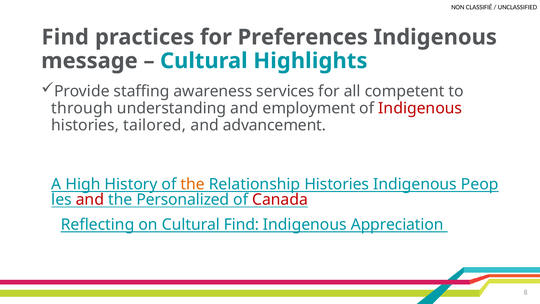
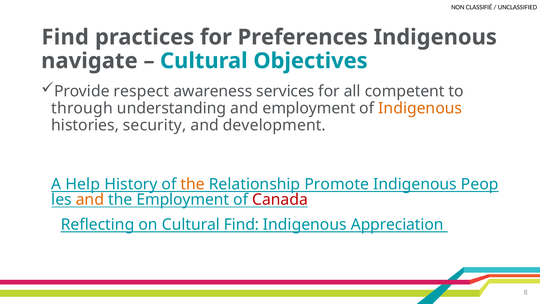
message: message -> navigate
Highlights: Highlights -> Objectives
staffing: staffing -> respect
Indigenous at (420, 108) colour: red -> orange
tailored: tailored -> security
advancement: advancement -> development
High: High -> Help
Relationship Histories: Histories -> Promote
and at (90, 200) colour: red -> orange
the Personalized: Personalized -> Employment
